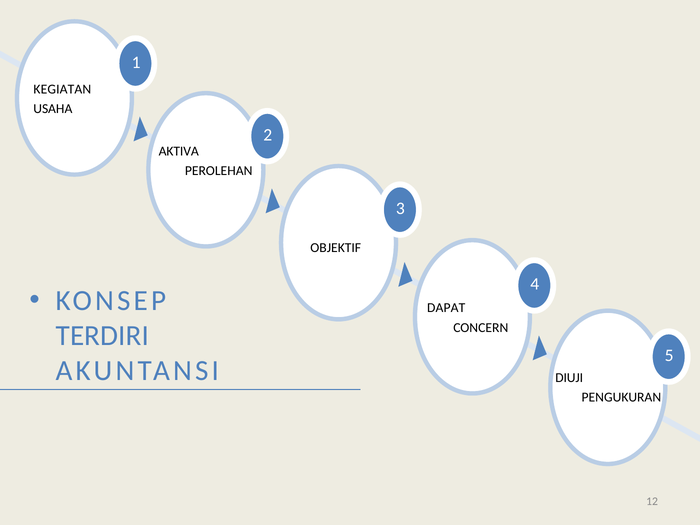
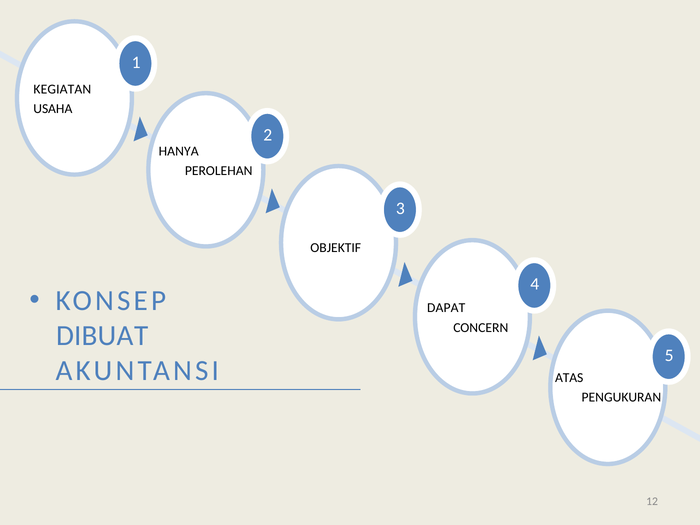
AKTIVA: AKTIVA -> HANYA
TERDIRI: TERDIRI -> DIBUAT
DIUJI: DIUJI -> ATAS
